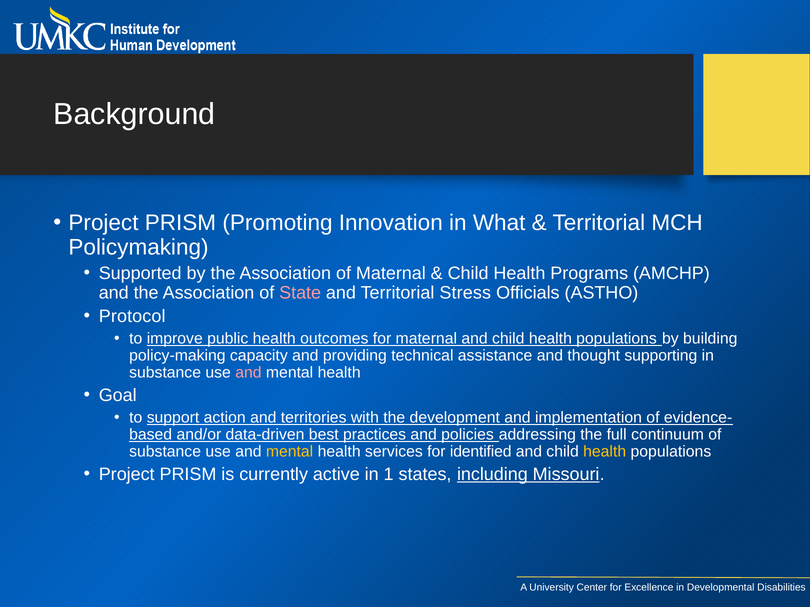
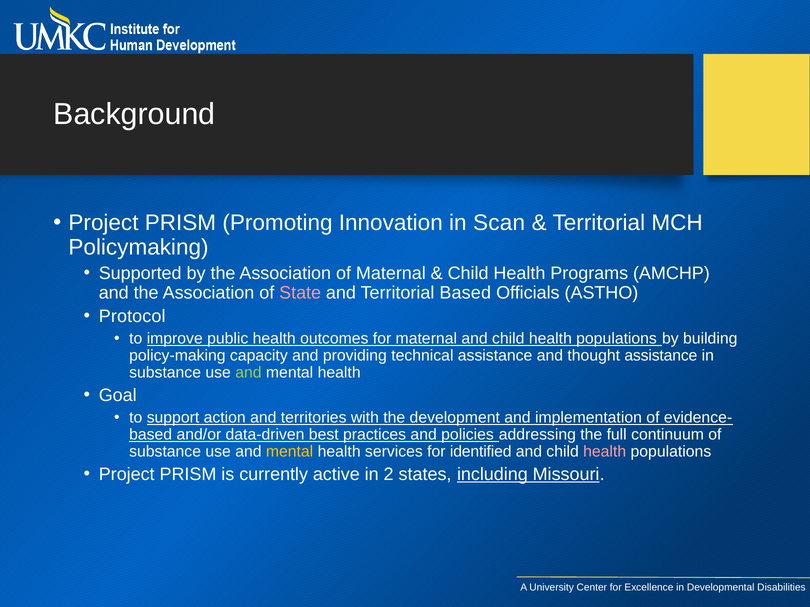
What: What -> Scan
Territorial Stress: Stress -> Based
thought supporting: supporting -> assistance
and at (248, 373) colour: pink -> light green
health at (605, 452) colour: yellow -> pink
1: 1 -> 2
